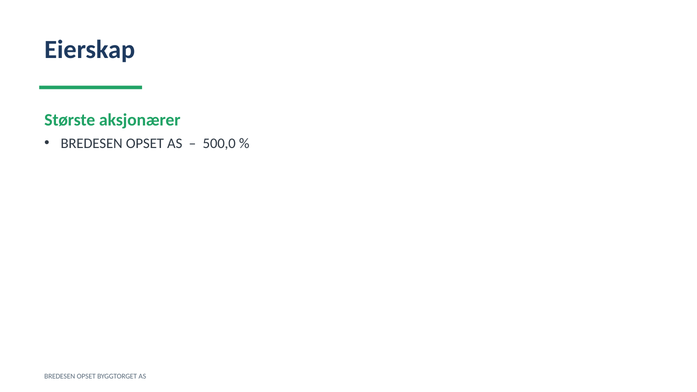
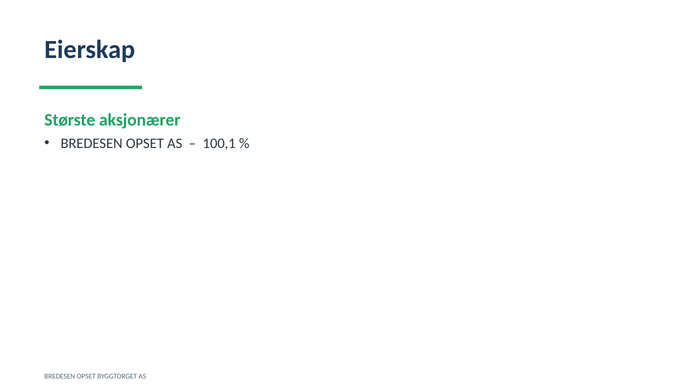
500,0: 500,0 -> 100,1
